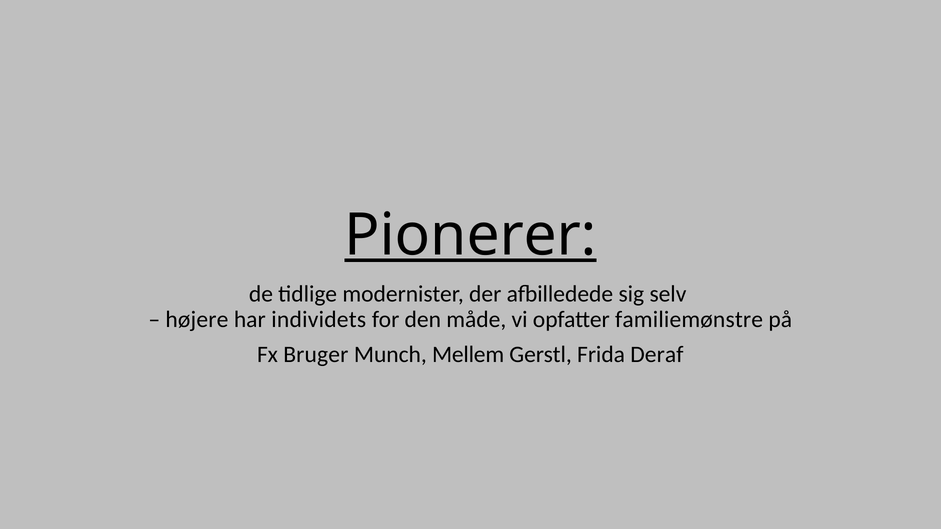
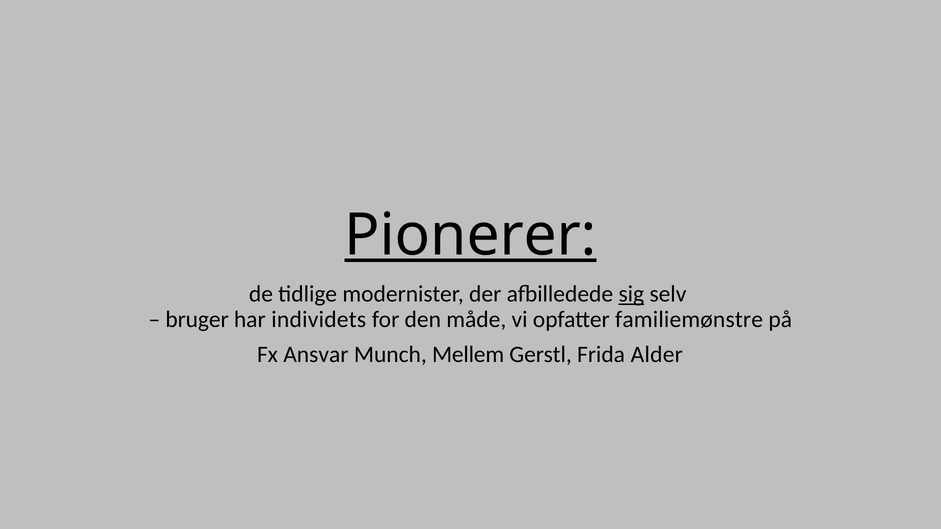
sig underline: none -> present
højere: højere -> bruger
Bruger: Bruger -> Ansvar
Deraf: Deraf -> Alder
